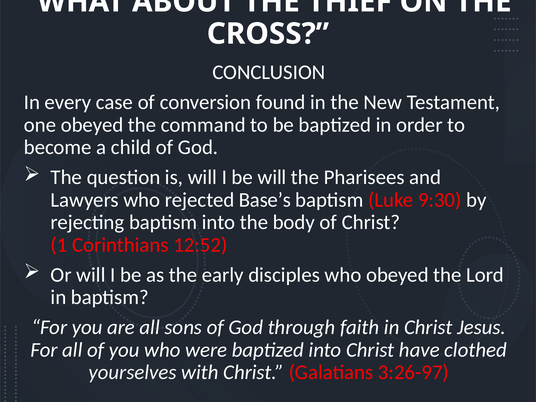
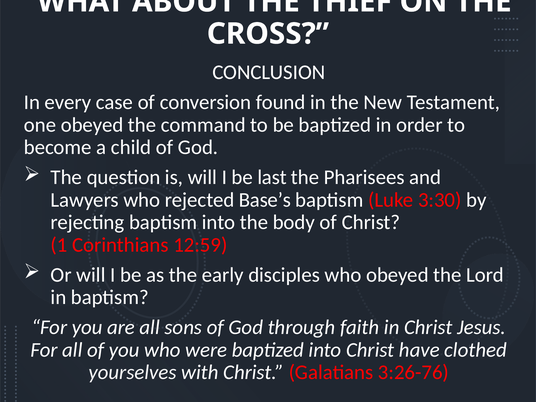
be will: will -> last
9:30: 9:30 -> 3:30
12:52: 12:52 -> 12:59
3:26-97: 3:26-97 -> 3:26-76
